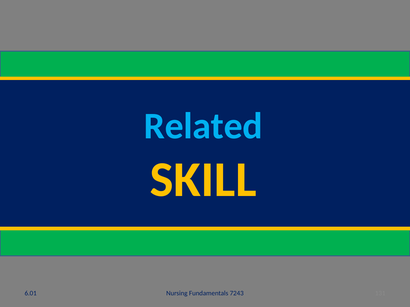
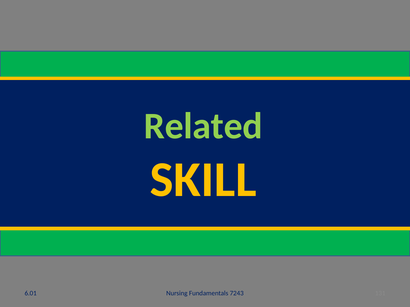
Related colour: light blue -> light green
